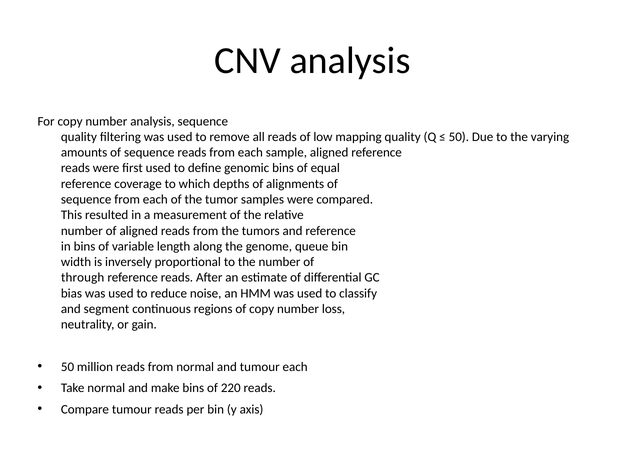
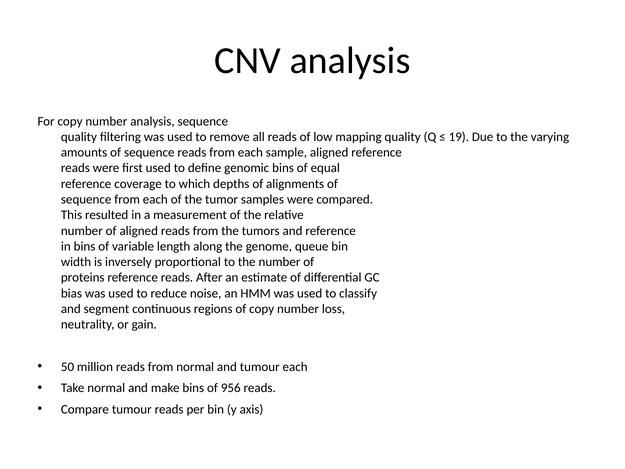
50 at (459, 137): 50 -> 19
through: through -> proteins
220: 220 -> 956
